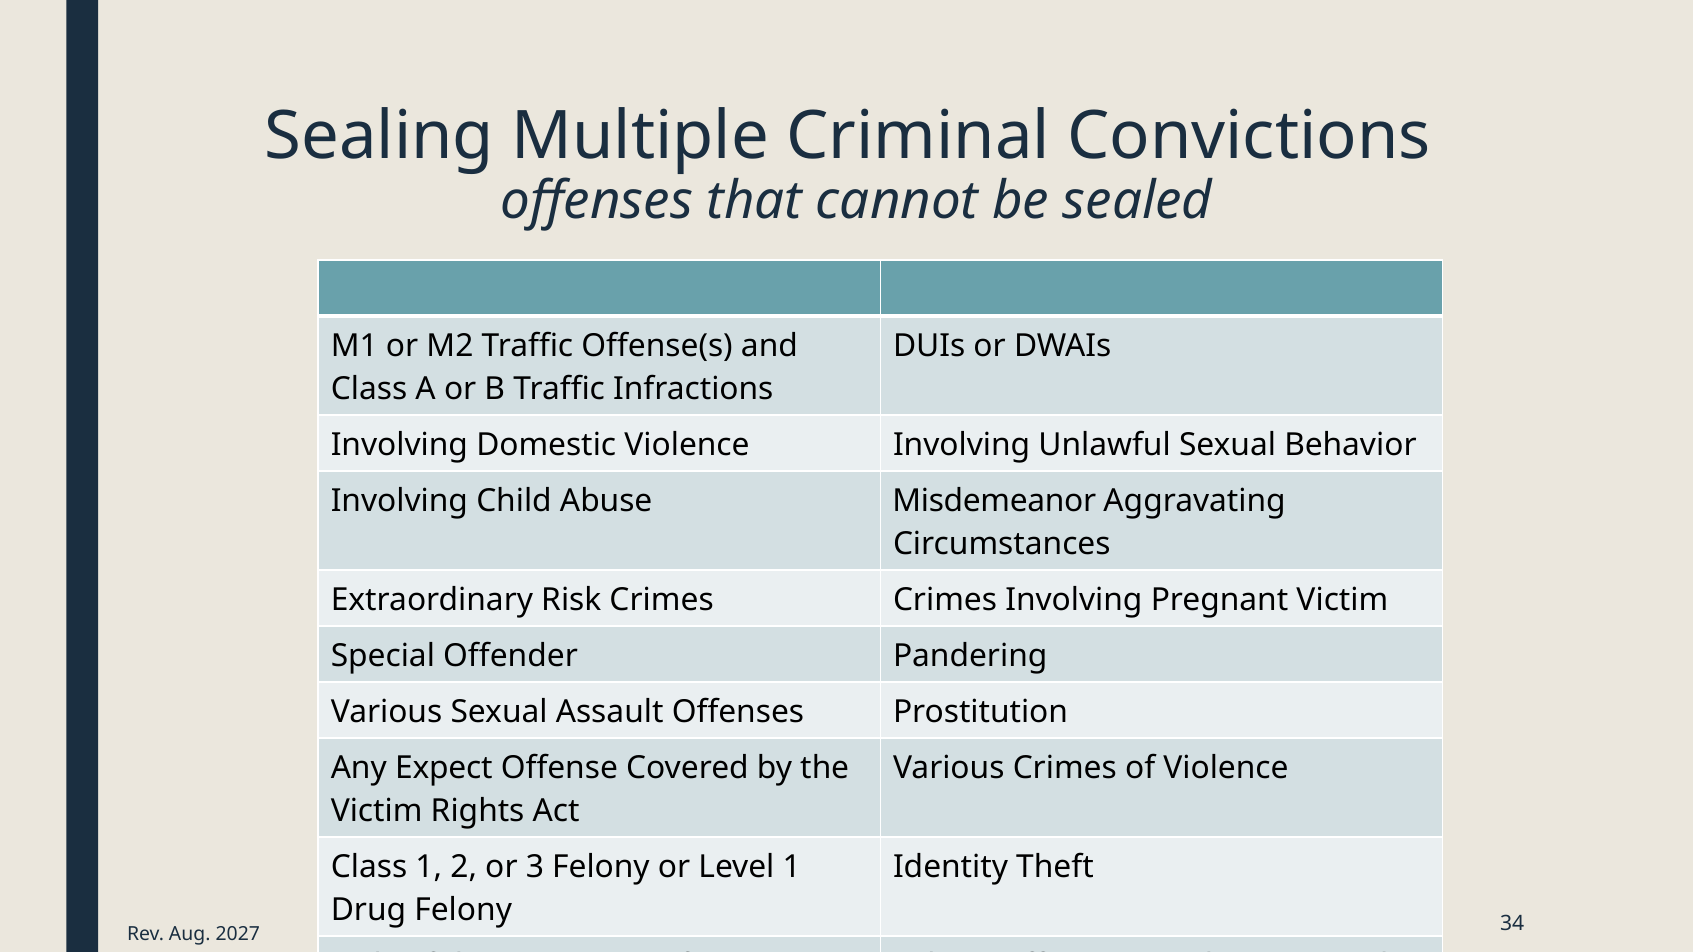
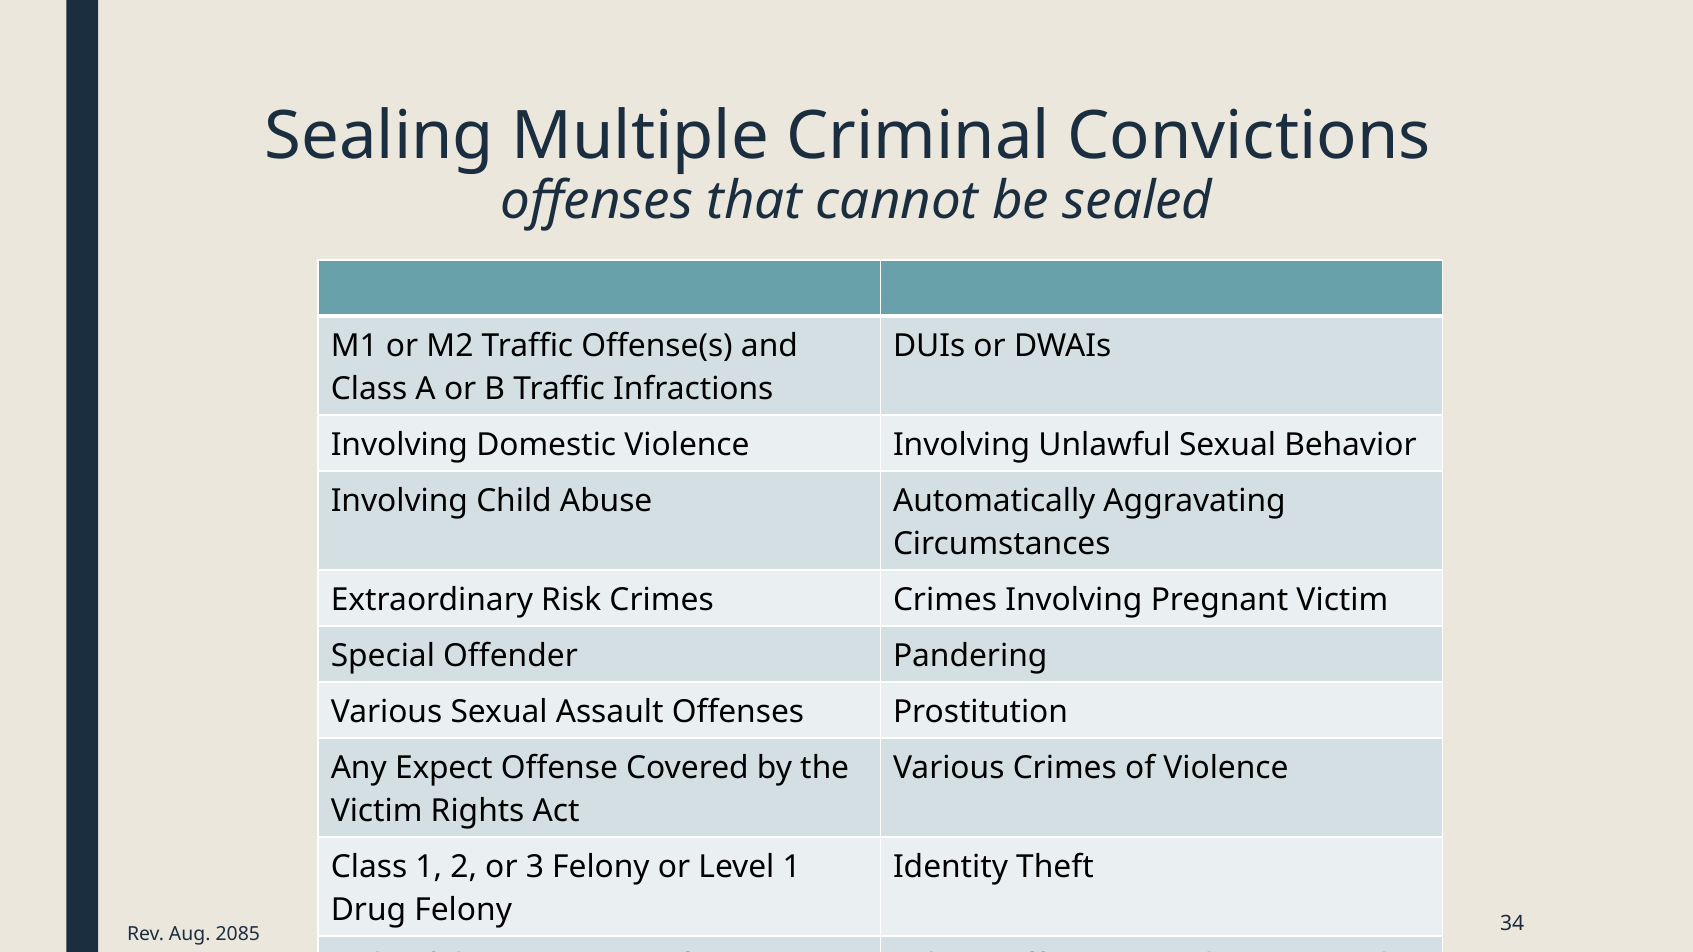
Misdemeanor: Misdemeanor -> Automatically
2027: 2027 -> 2085
